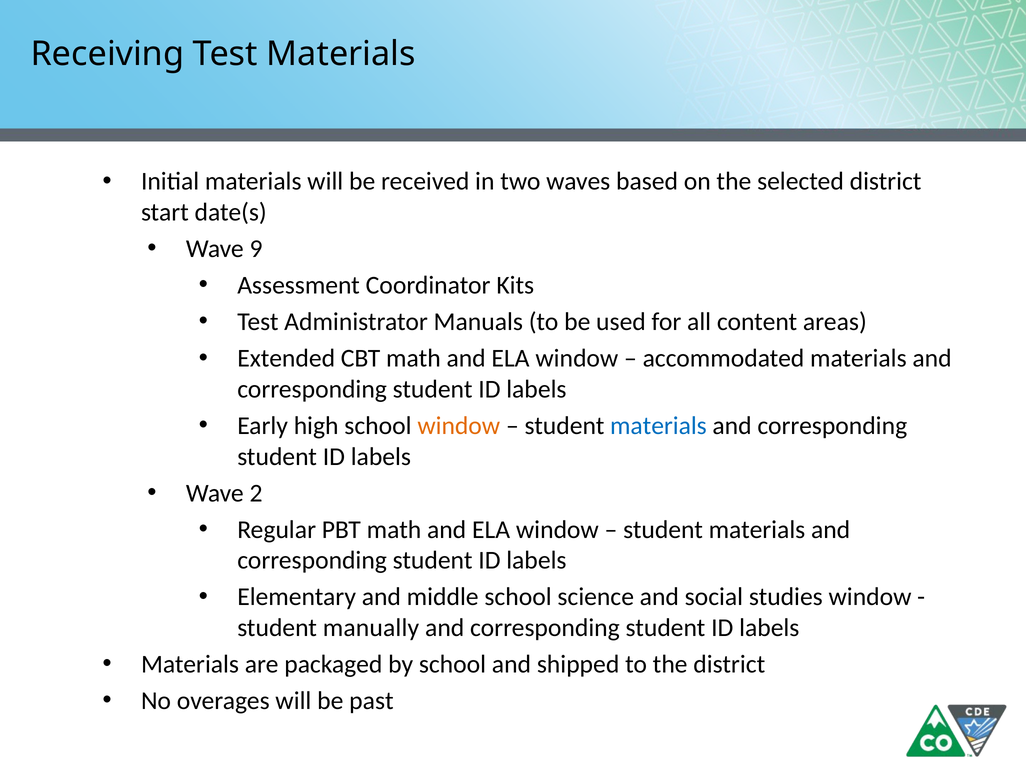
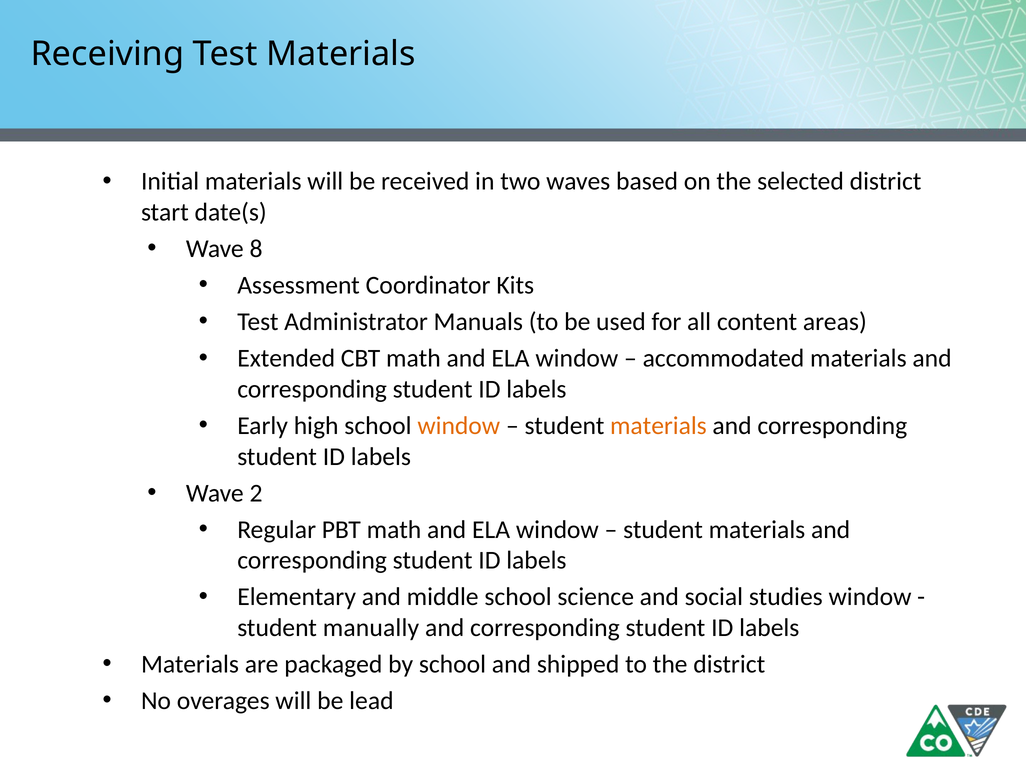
9: 9 -> 8
materials at (658, 425) colour: blue -> orange
past: past -> lead
